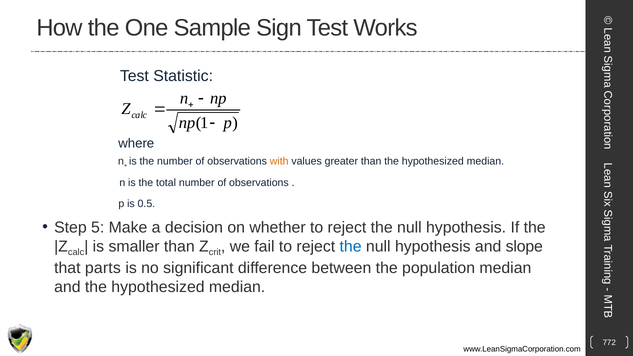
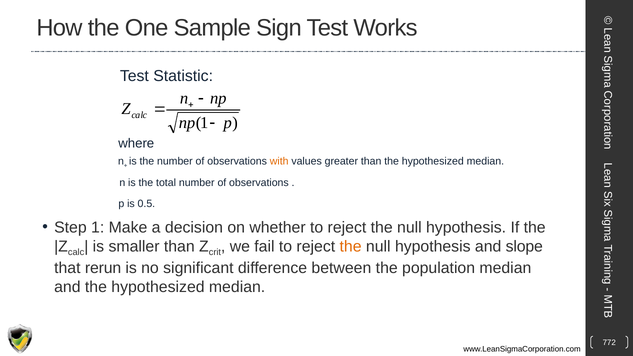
Step 5: 5 -> 1
the at (351, 246) colour: blue -> orange
parts: parts -> rerun
